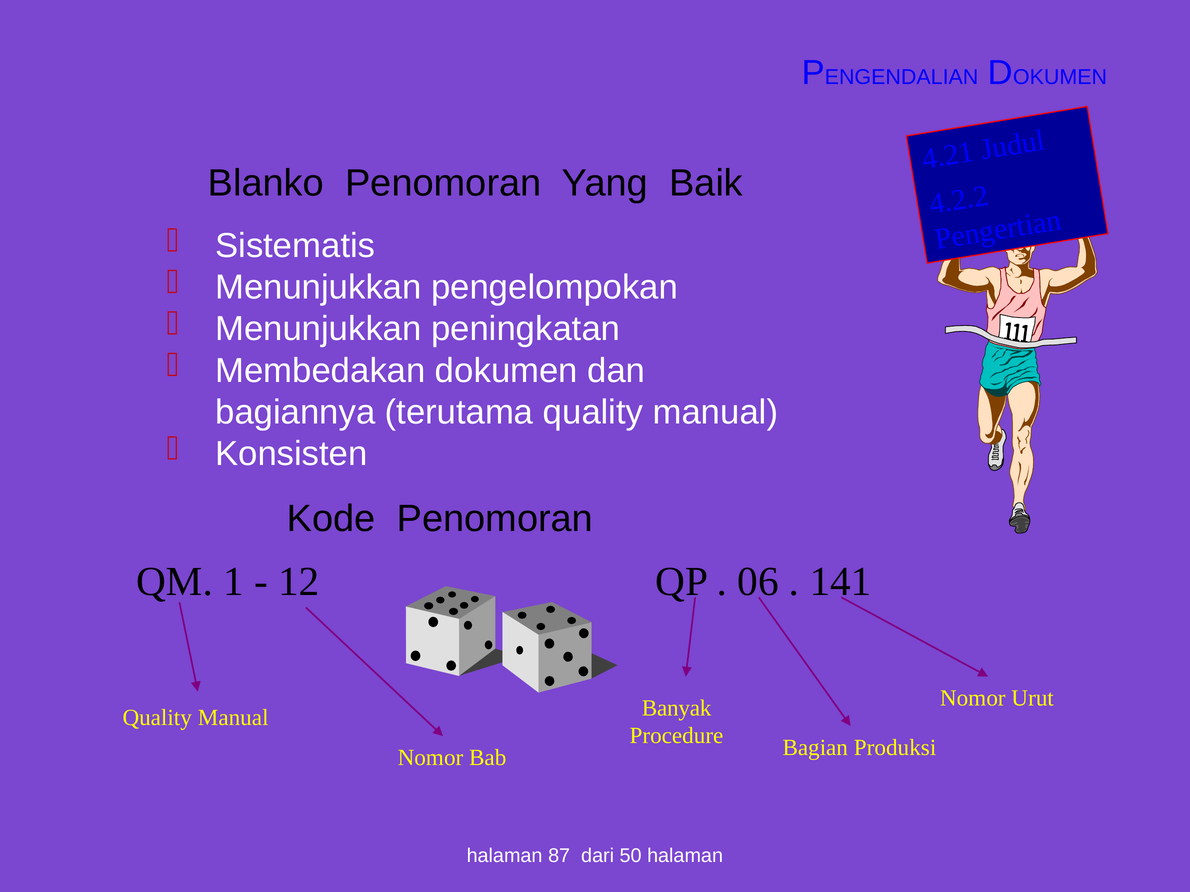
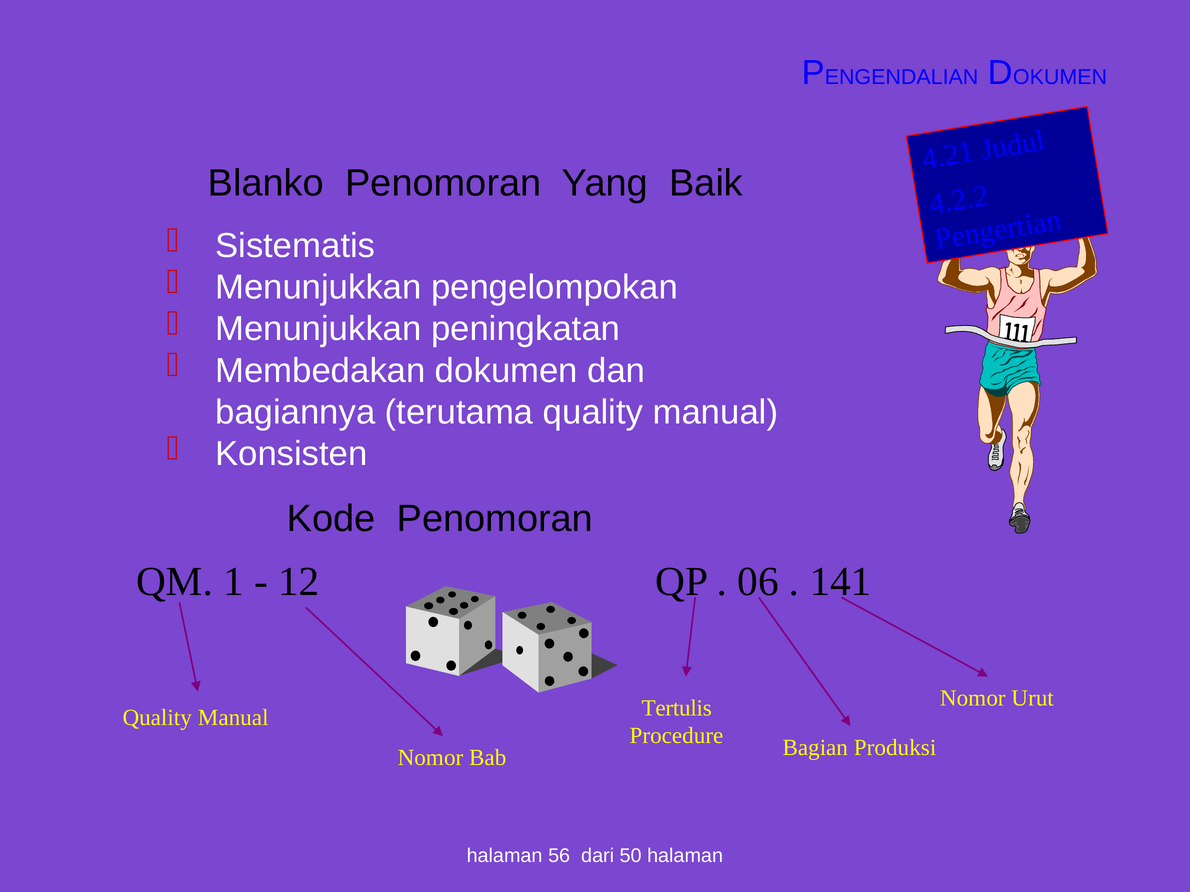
Banyak: Banyak -> Tertulis
87: 87 -> 56
